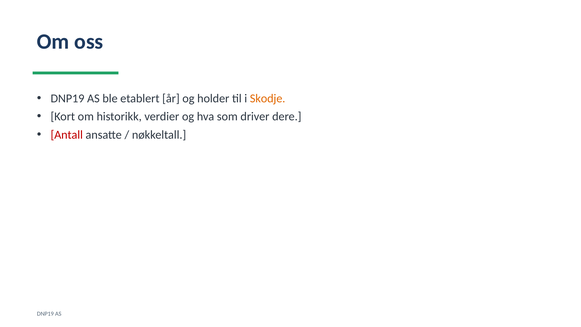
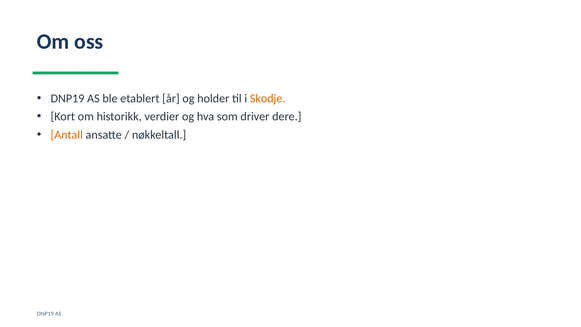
Antall colour: red -> orange
